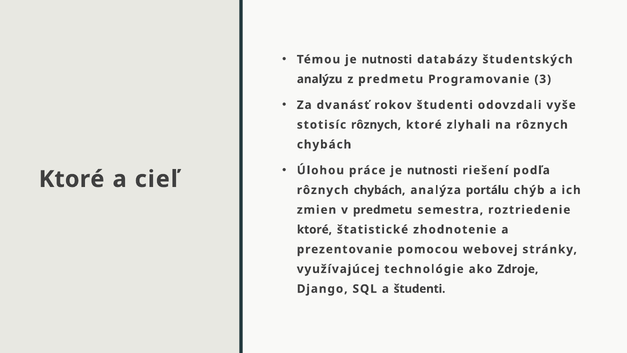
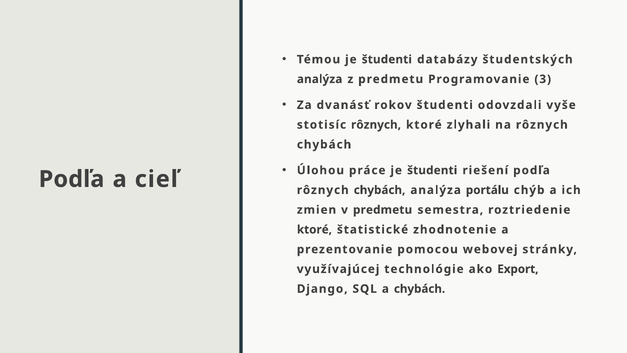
Témou je nutnosti: nutnosti -> študenti
analýzu at (320, 79): analýzu -> analýza
práce je nutnosti: nutnosti -> študenti
Ktoré at (72, 179): Ktoré -> Podľa
Zdroje: Zdroje -> Export
a študenti: študenti -> chybách
